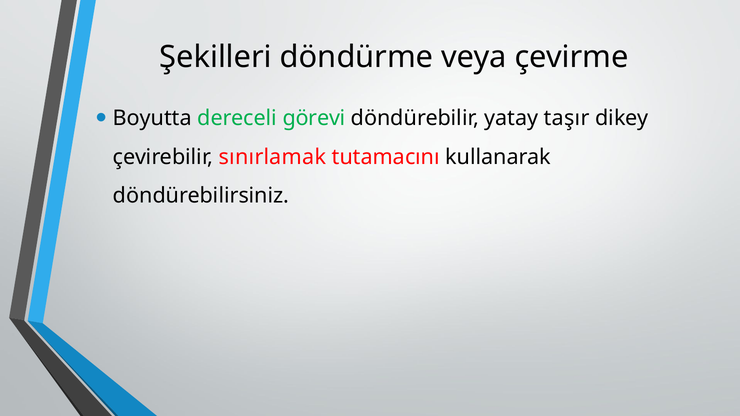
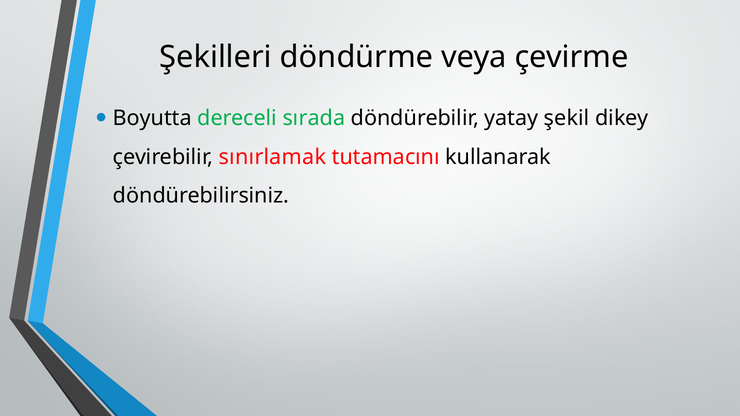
görevi: görevi -> sırada
taşır: taşır -> şekil
